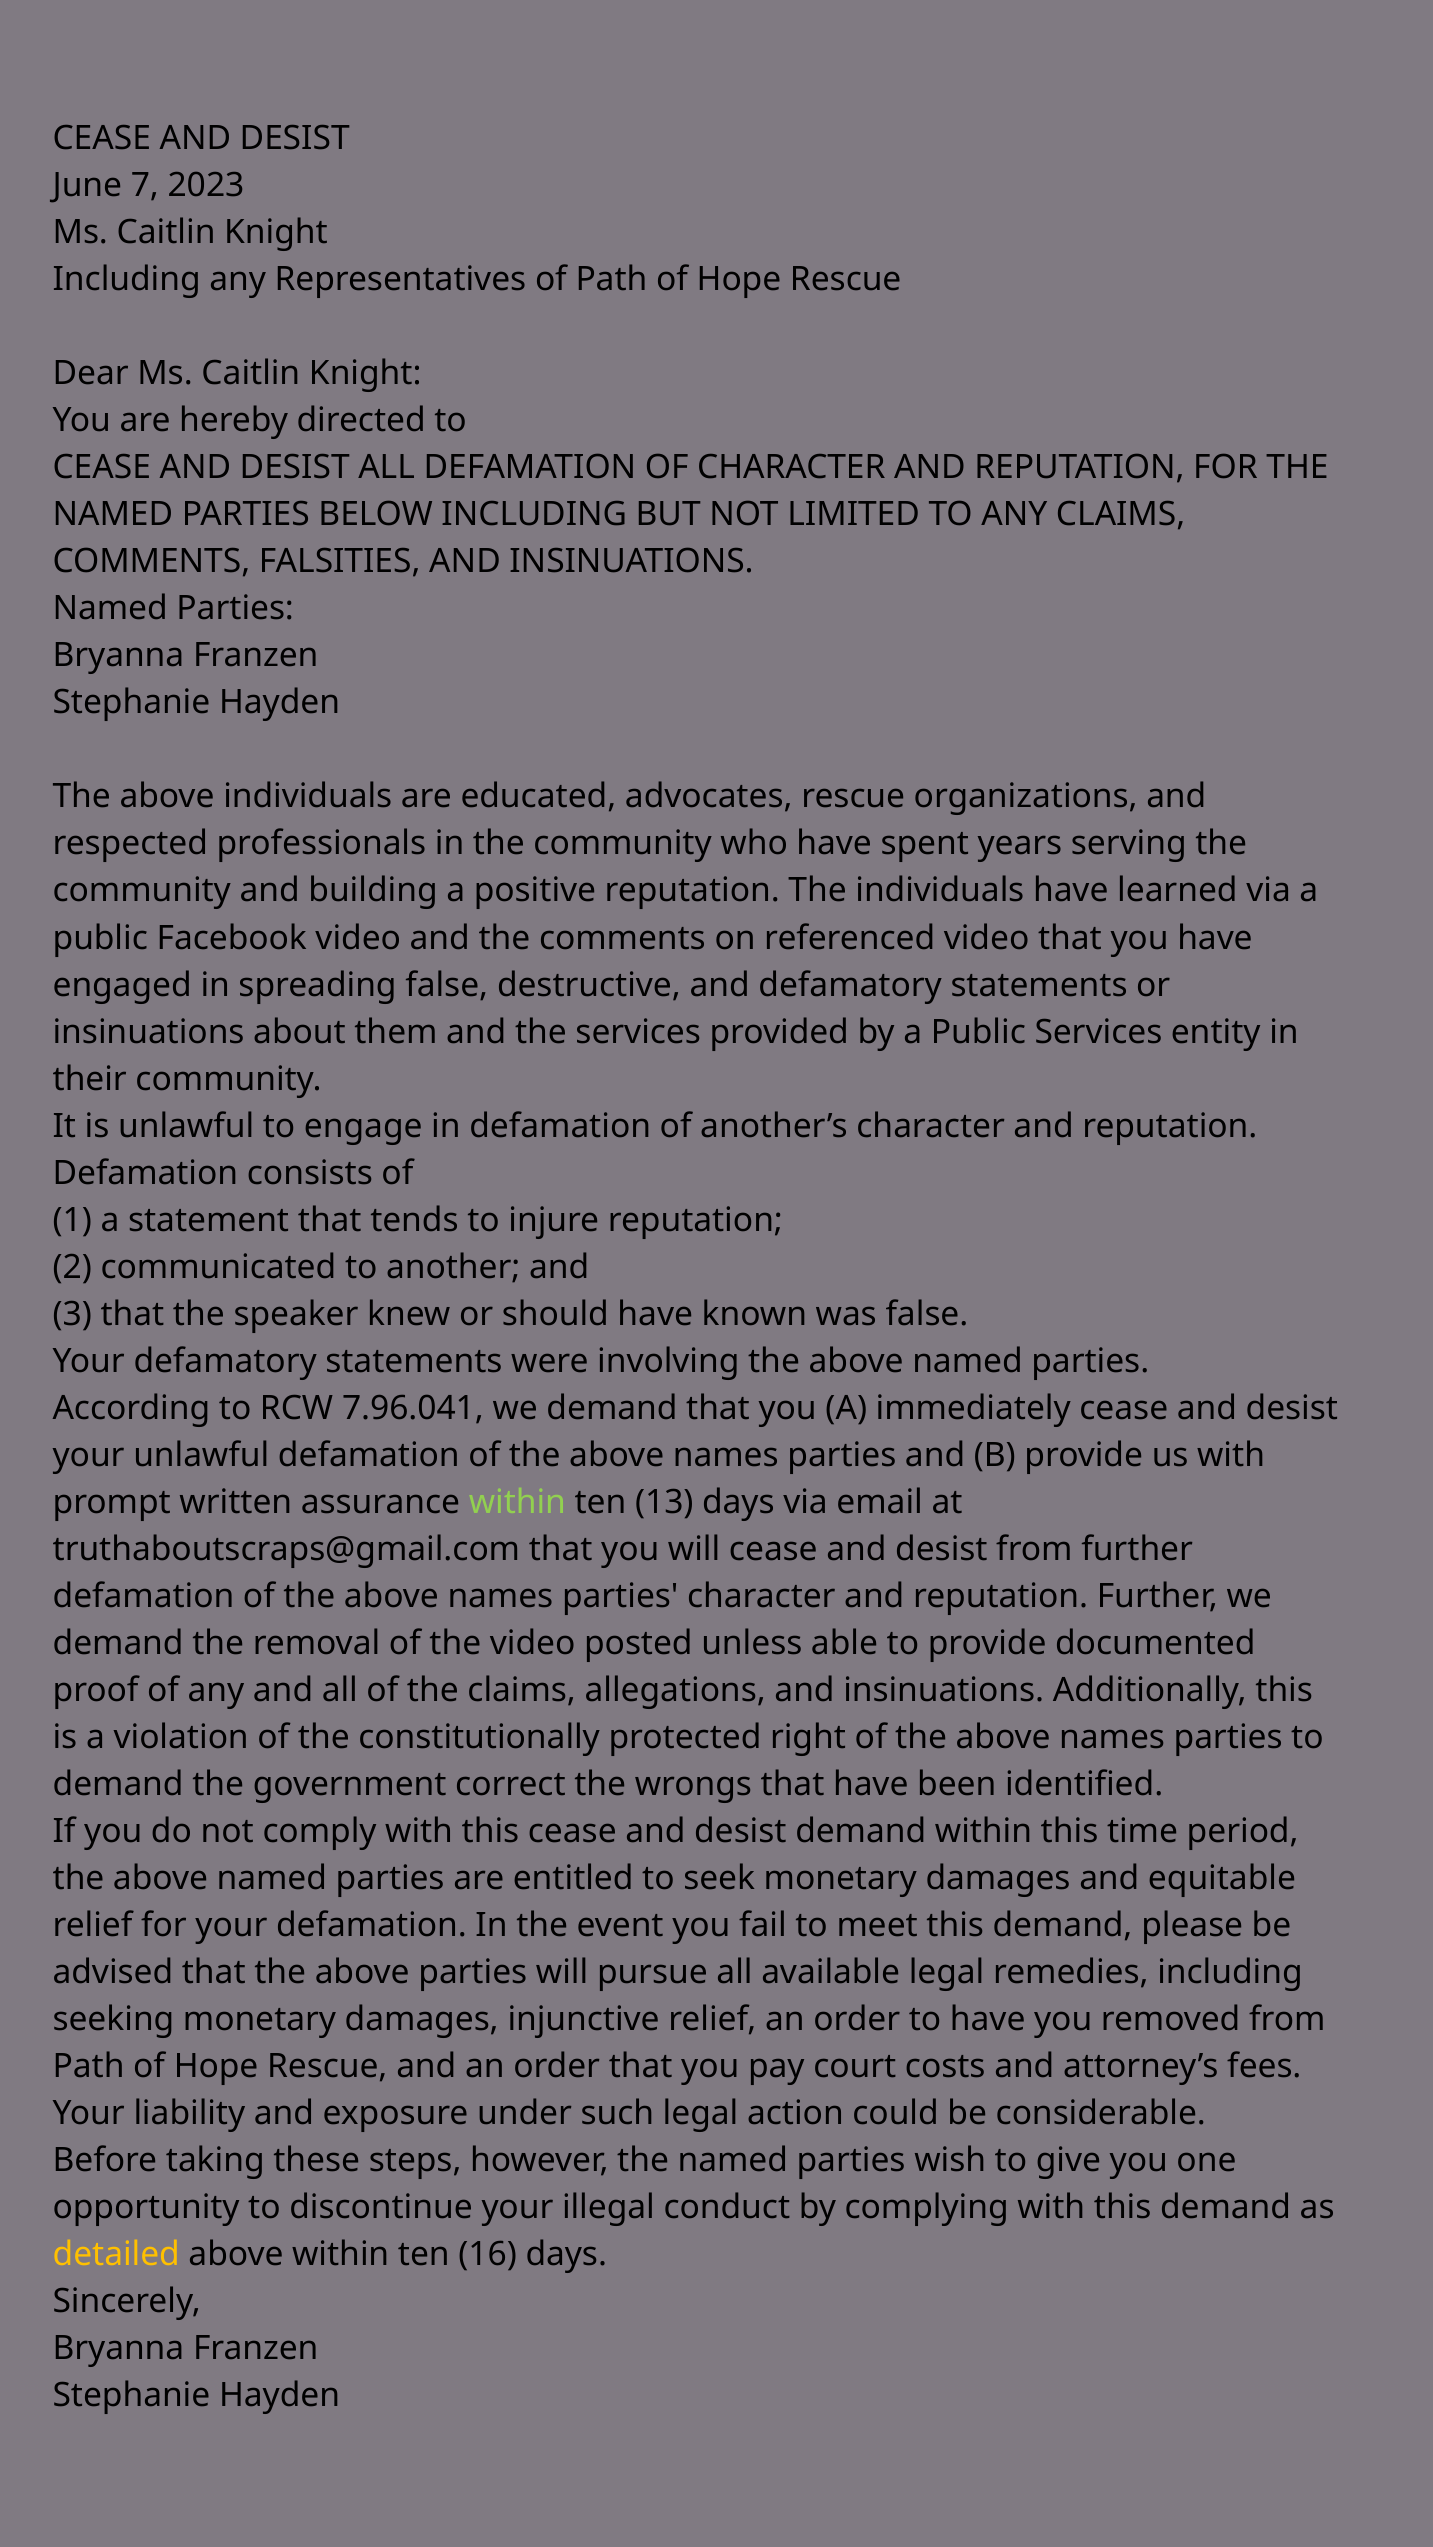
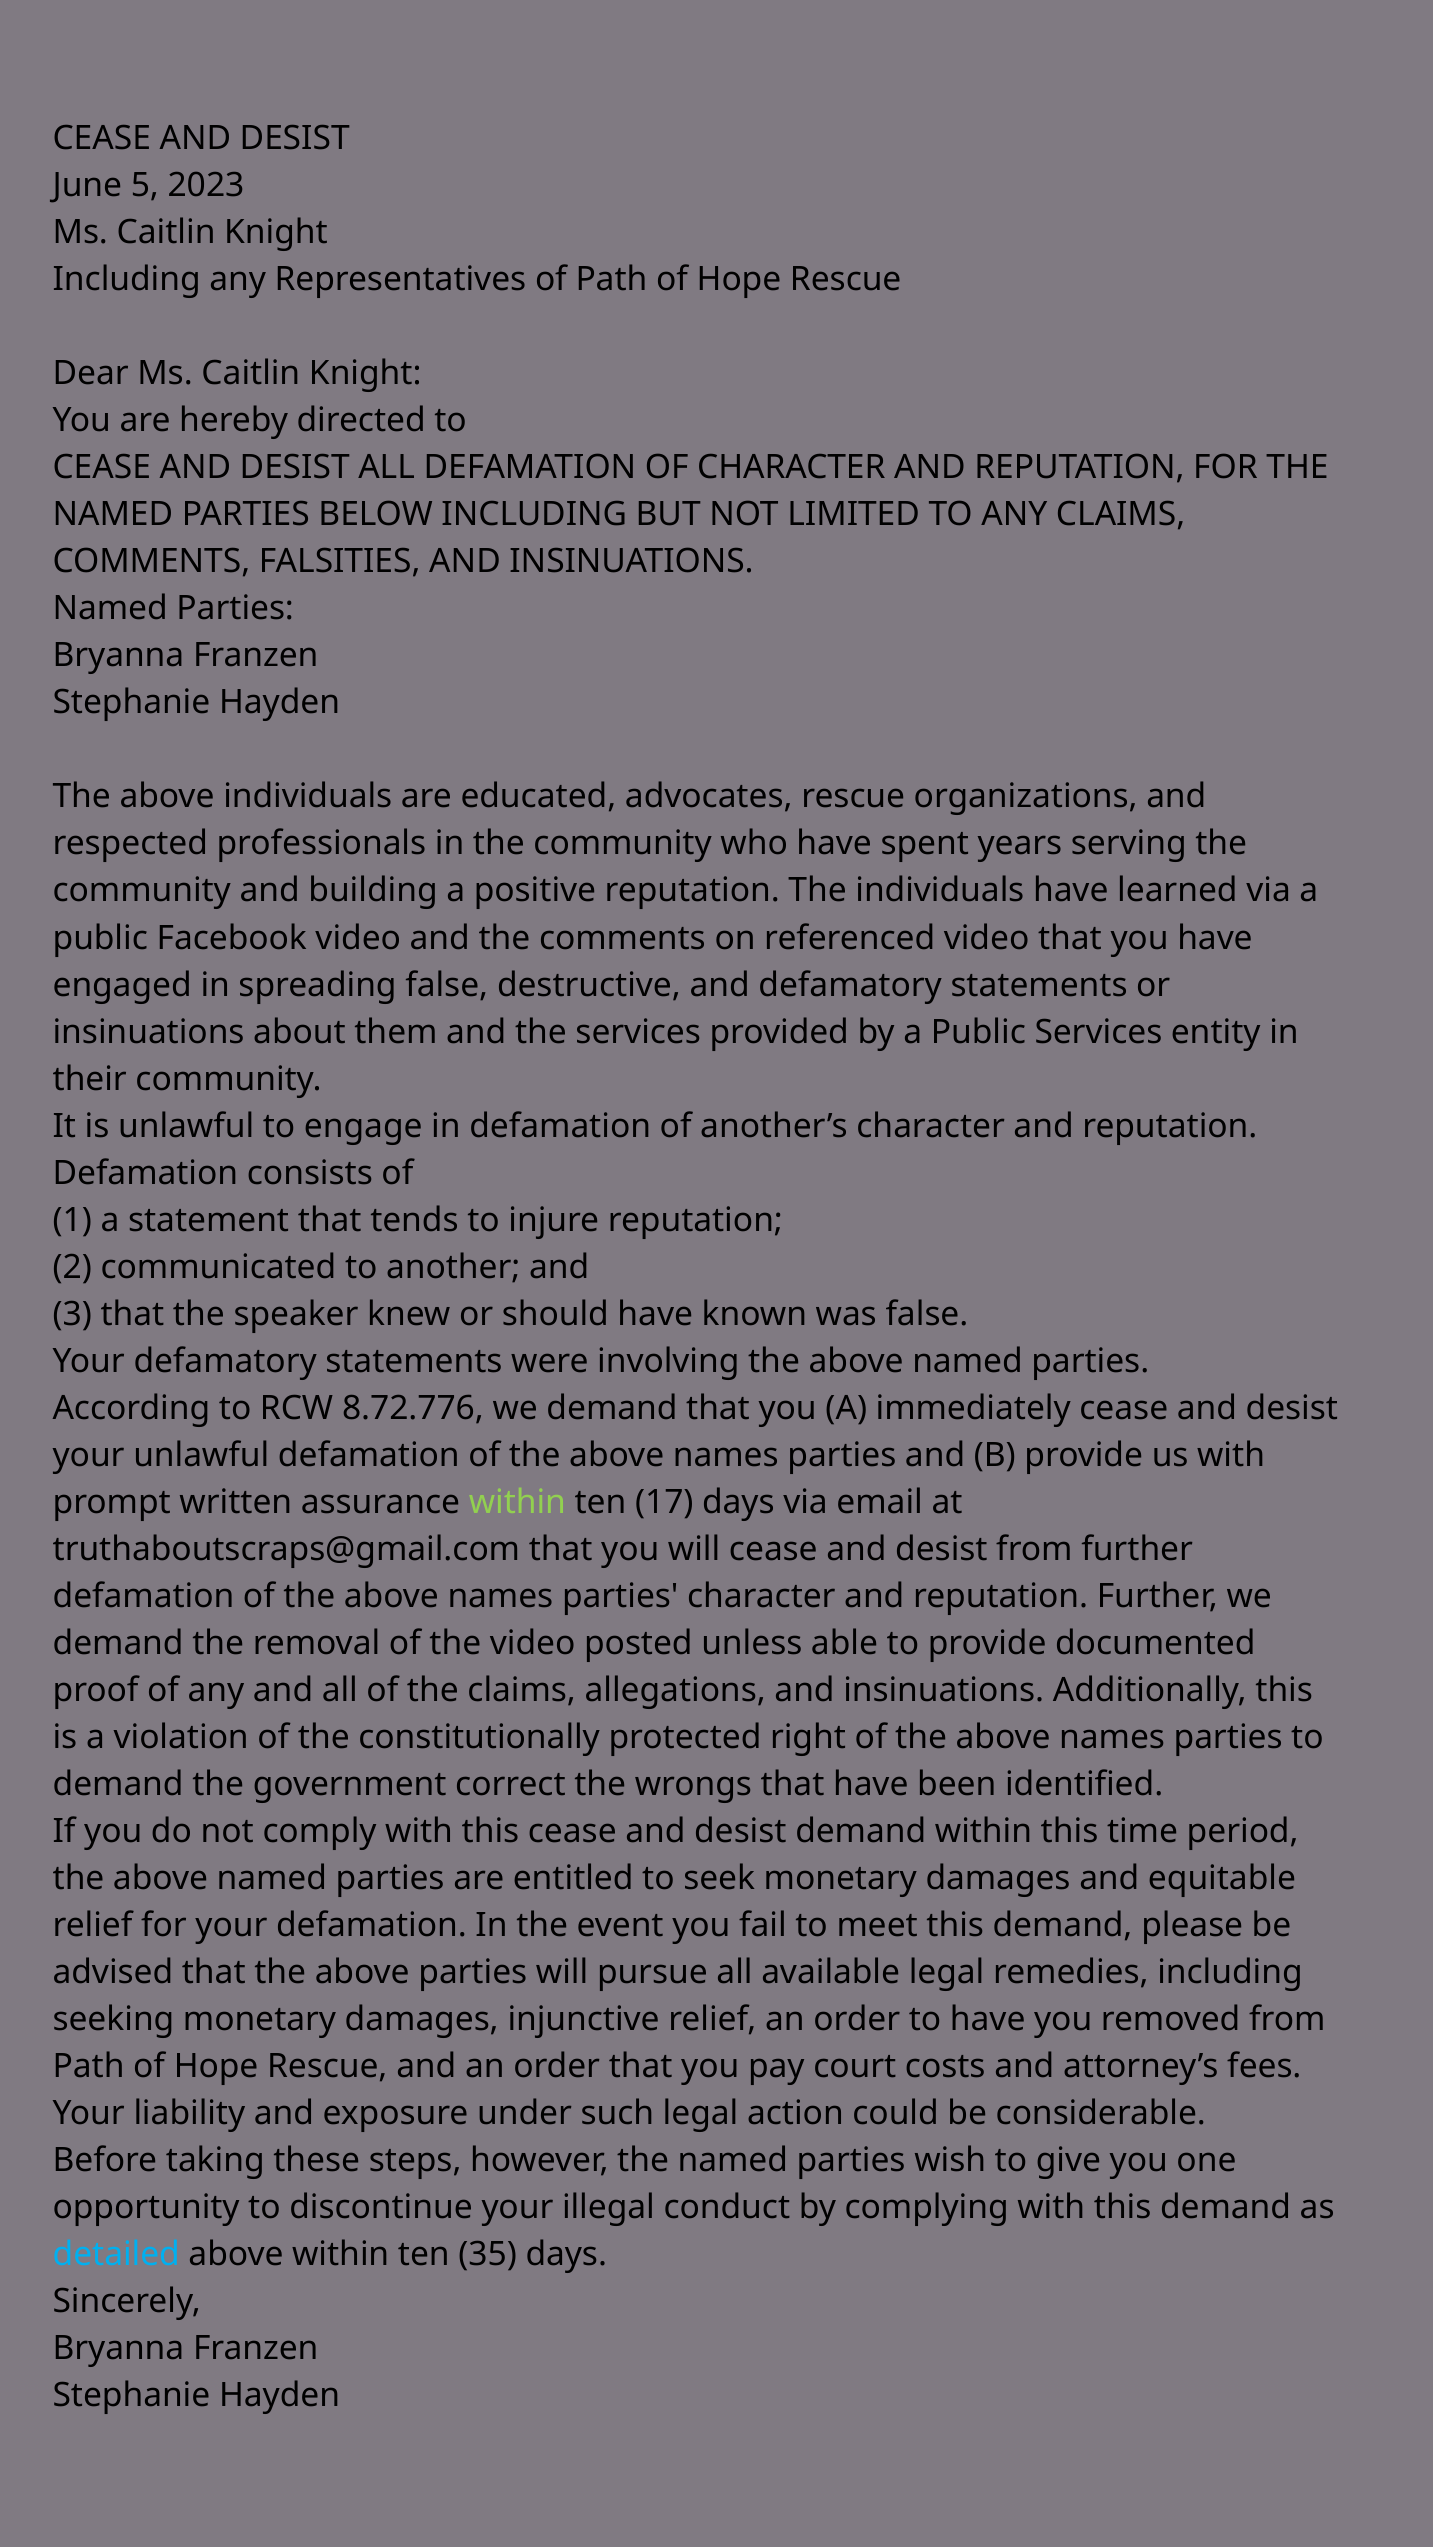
7: 7 -> 5
7.96.041: 7.96.041 -> 8.72.776
13: 13 -> 17
detailed colour: yellow -> light blue
16: 16 -> 35
